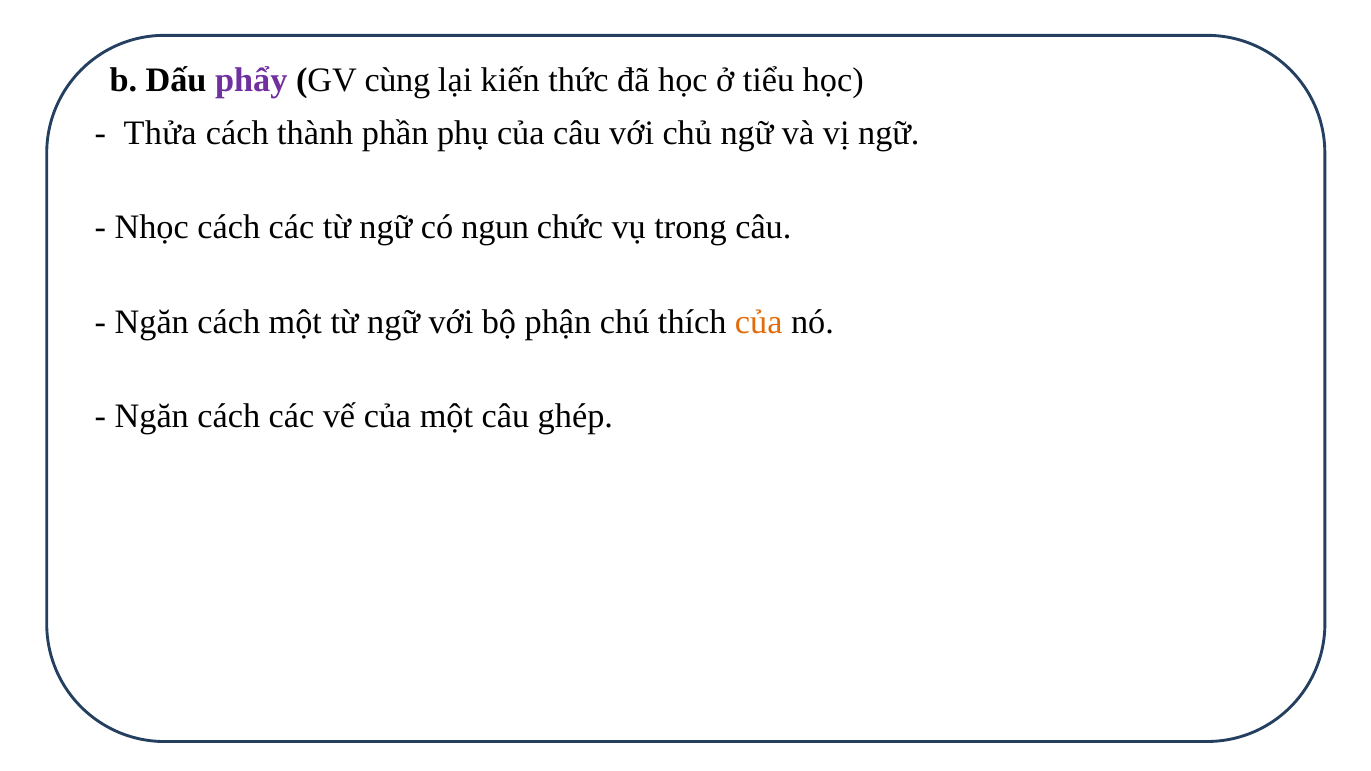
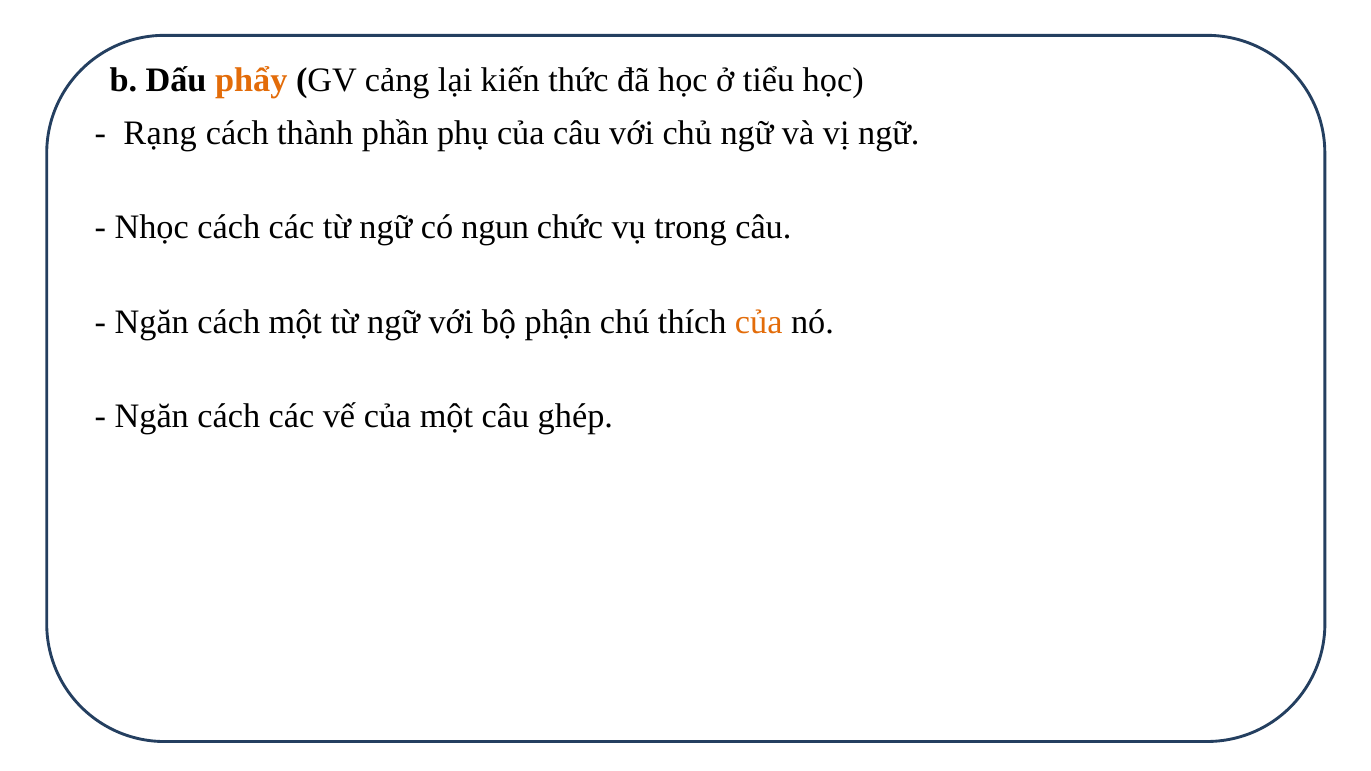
phẩy colour: purple -> orange
cùng: cùng -> cảng
Thửa: Thửa -> Rạng
